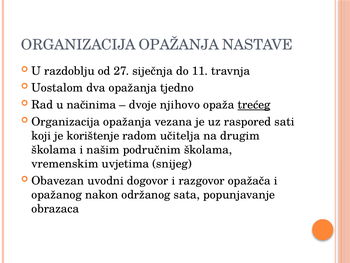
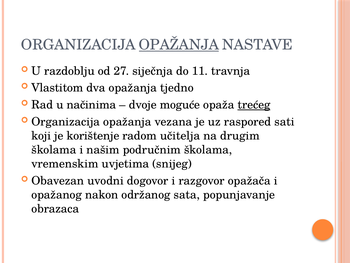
OPAŽANJA at (179, 45) underline: none -> present
Uostalom: Uostalom -> Vlastitom
njihovo: njihovo -> moguće
